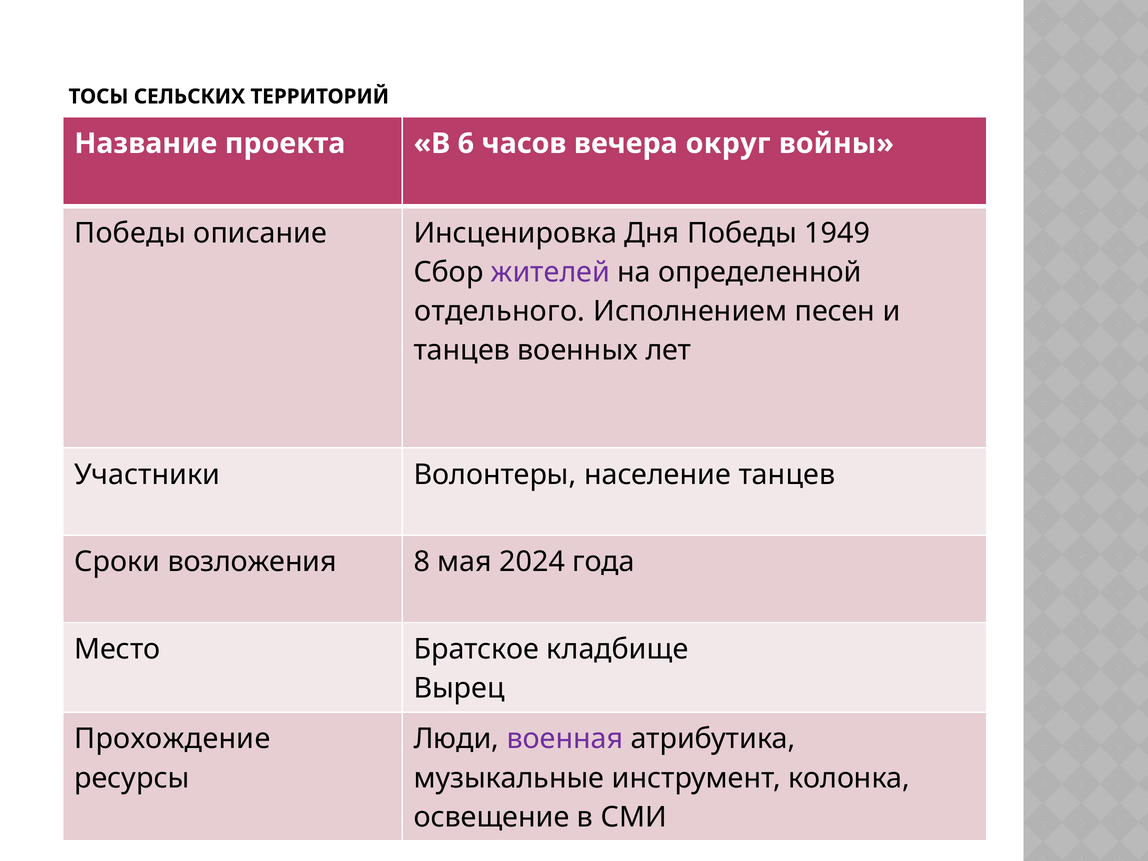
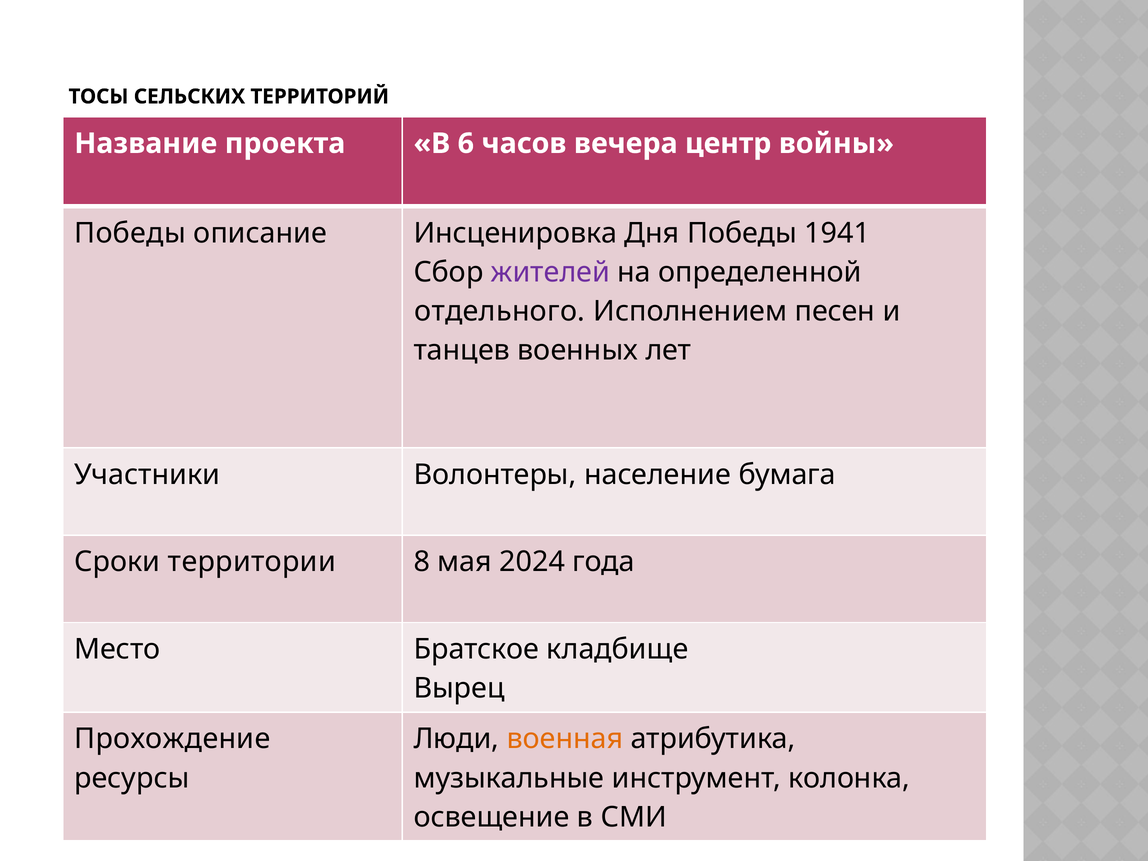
округ: округ -> центр
1949: 1949 -> 1941
население танцев: танцев -> бумага
возложения: возложения -> территории
военная colour: purple -> orange
